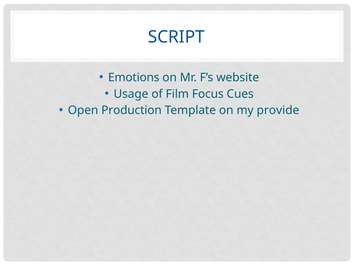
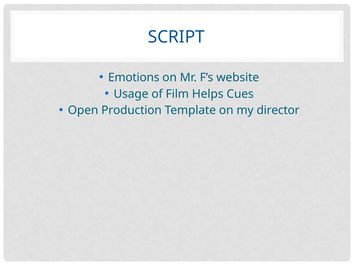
Focus: Focus -> Helps
provide: provide -> director
